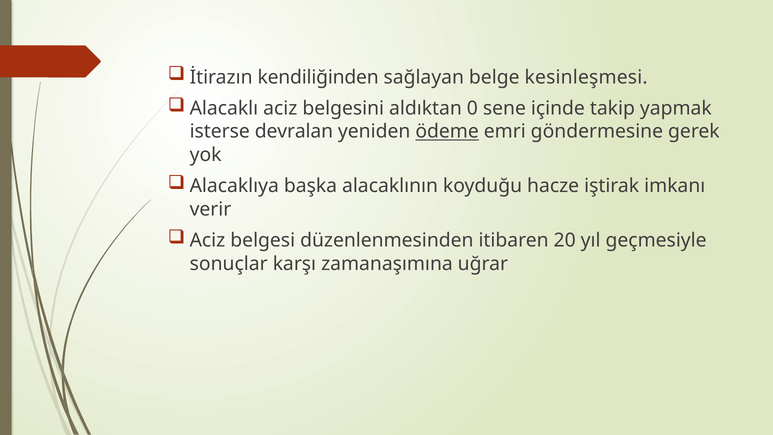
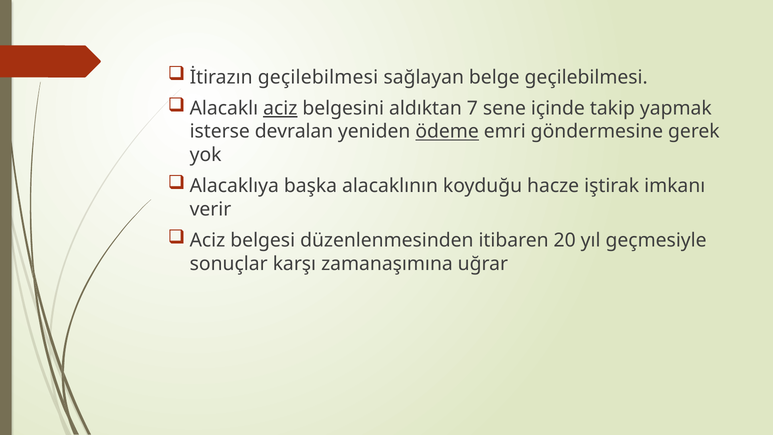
İtirazın kendiliğinden: kendiliğinden -> geçilebilmesi
belge kesinleşmesi: kesinleşmesi -> geçilebilmesi
aciz at (280, 108) underline: none -> present
0: 0 -> 7
